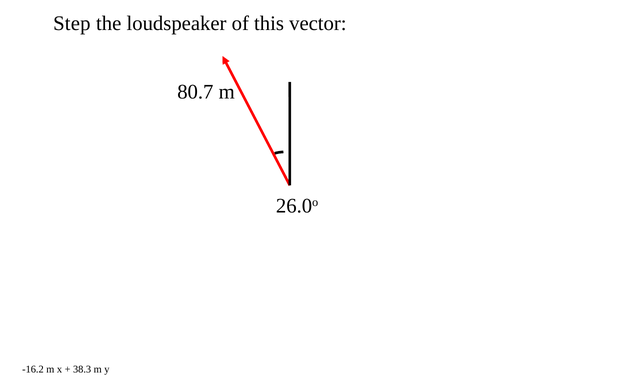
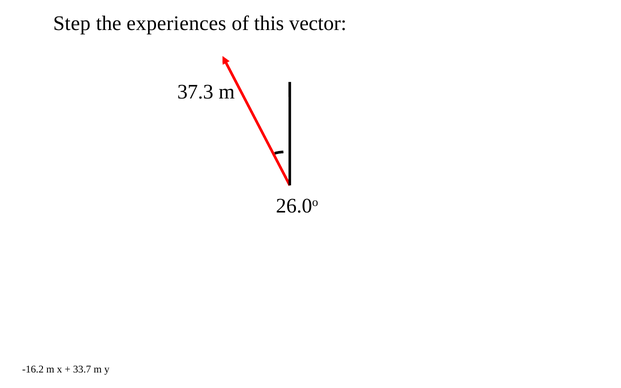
loudspeaker: loudspeaker -> experiences
80.7: 80.7 -> 37.3
38.3: 38.3 -> 33.7
